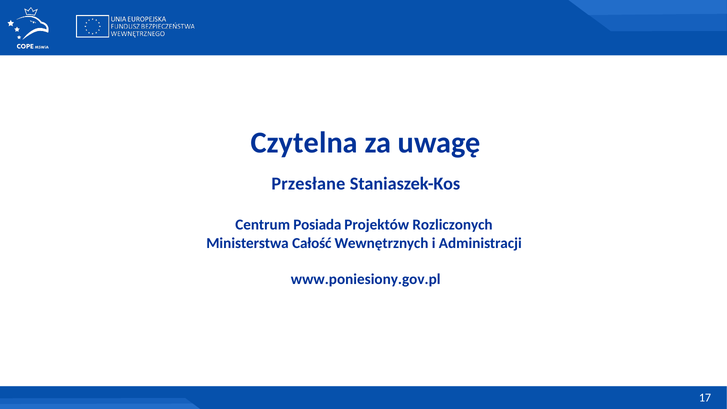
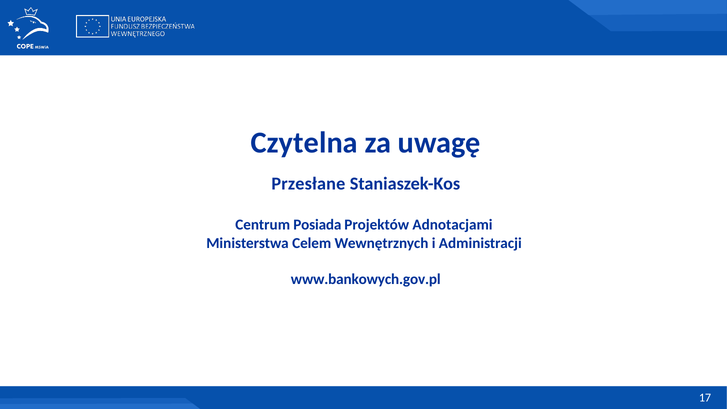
Rozliczonych: Rozliczonych -> Adnotacjami
Całość: Całość -> Celem
www.poniesiony.gov.pl: www.poniesiony.gov.pl -> www.bankowych.gov.pl
